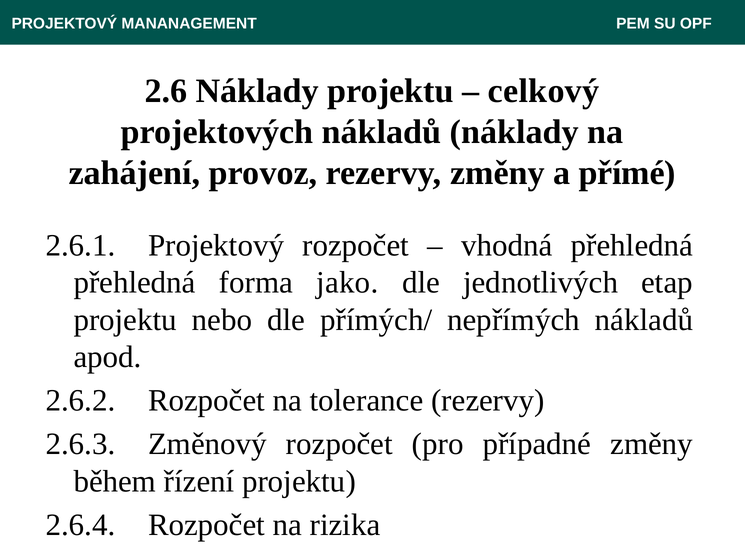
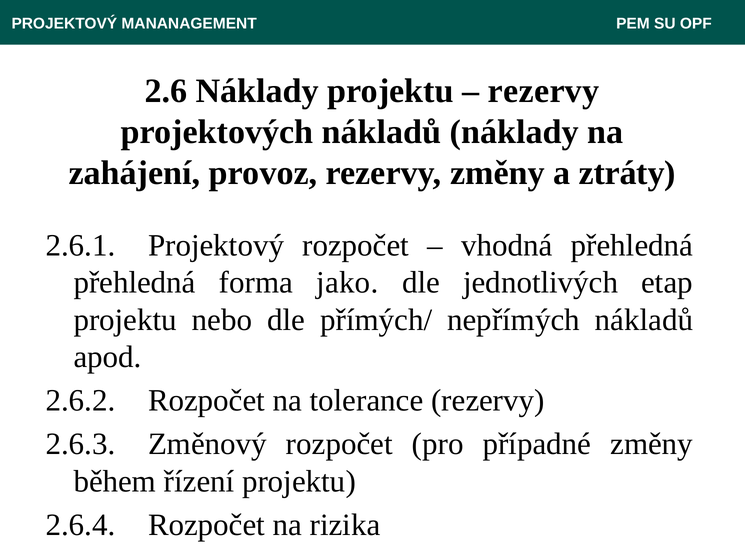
celkový at (544, 91): celkový -> rezervy
přímé: přímé -> ztráty
